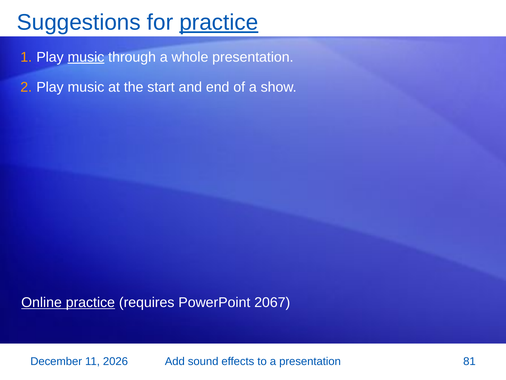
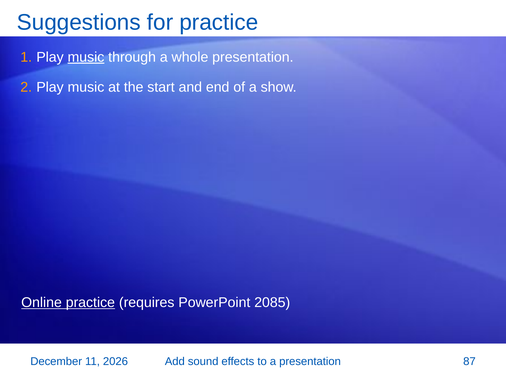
practice at (219, 22) underline: present -> none
2067: 2067 -> 2085
81: 81 -> 87
